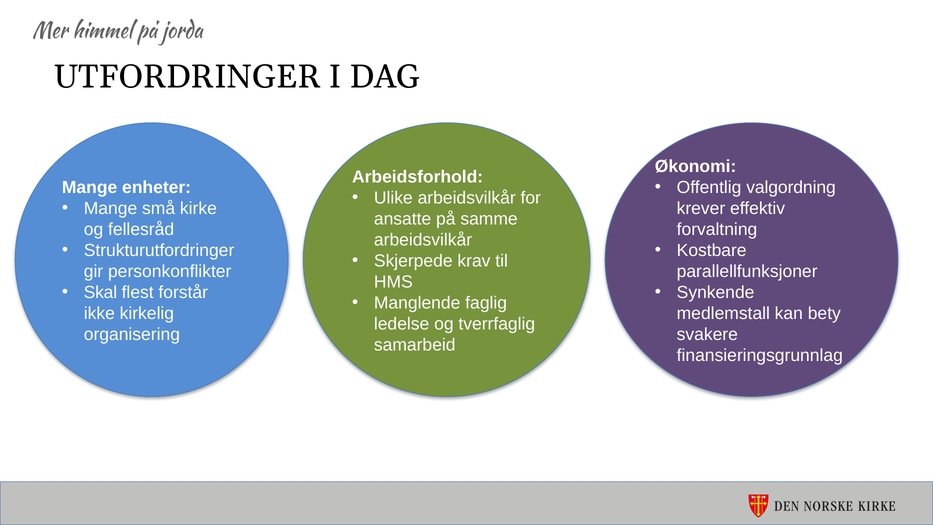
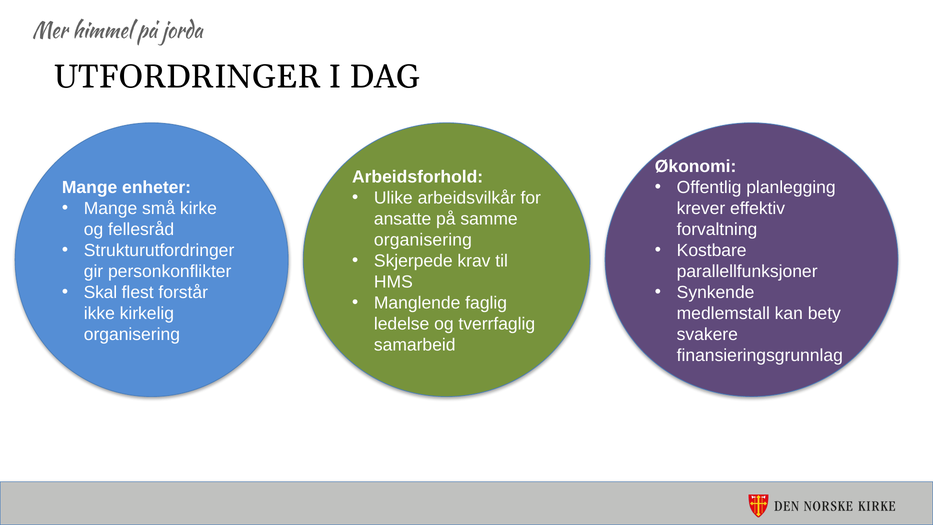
valgordning: valgordning -> planlegging
arbeidsvilkår at (423, 240): arbeidsvilkår -> organisering
